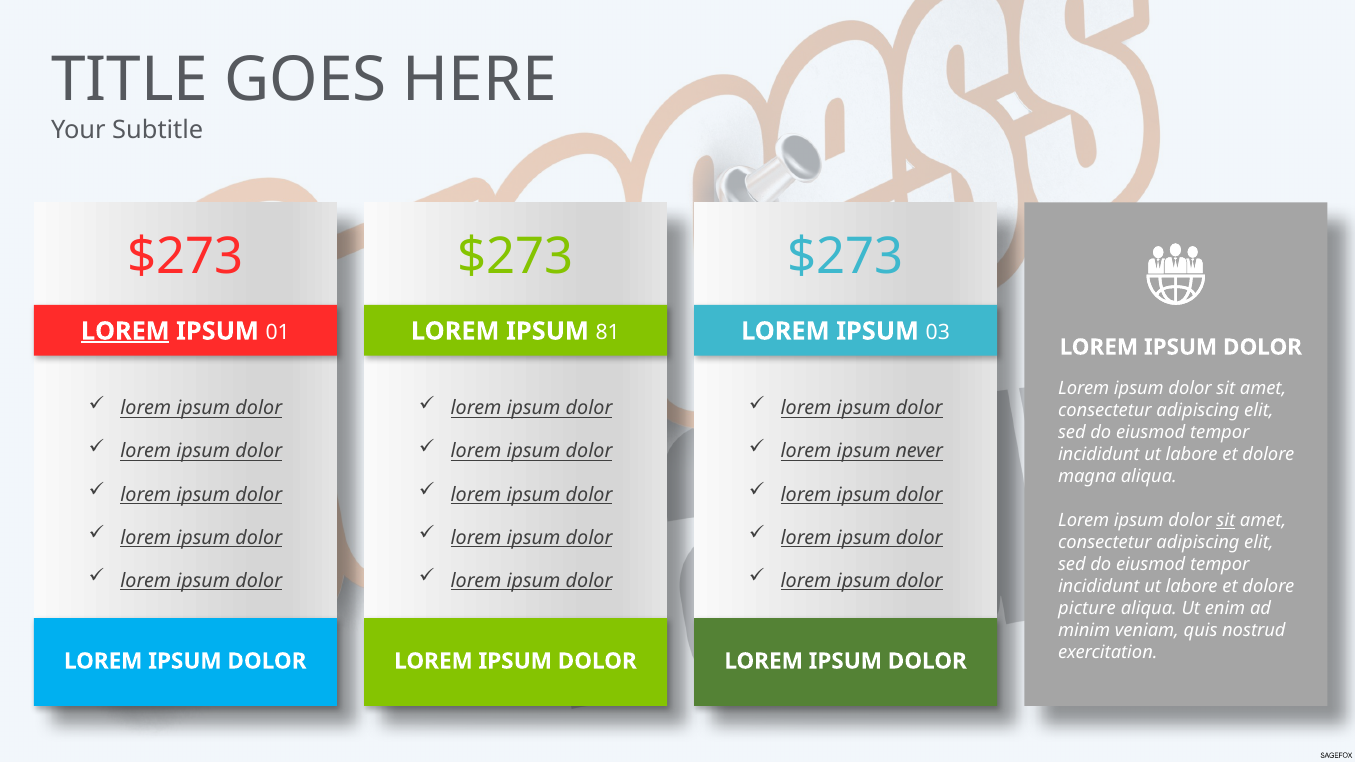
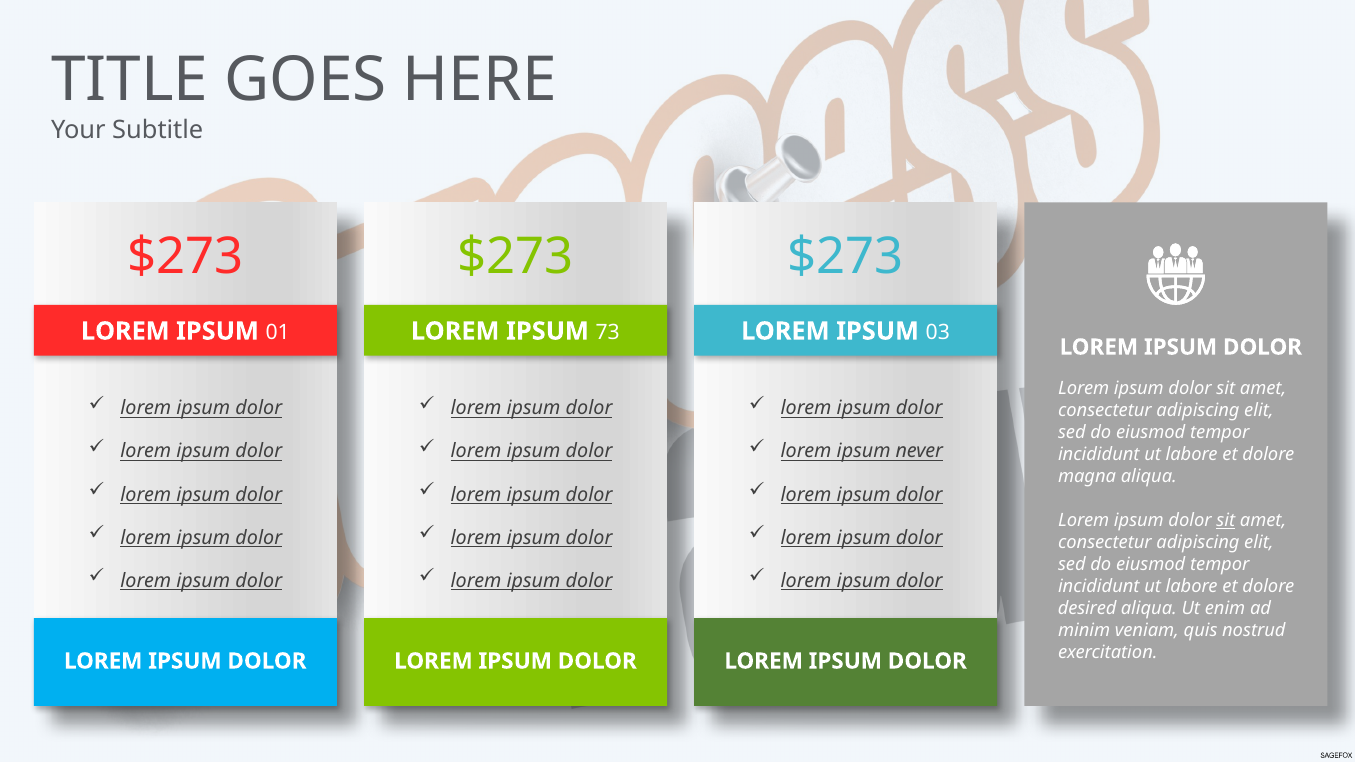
LOREM at (125, 331) underline: present -> none
81: 81 -> 73
picture: picture -> desired
